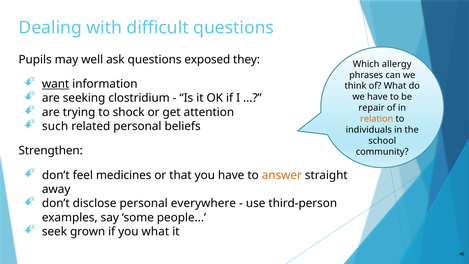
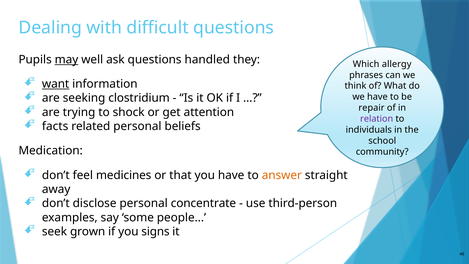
may underline: none -> present
exposed: exposed -> handled
relation colour: orange -> purple
such: such -> facts
Strengthen: Strengthen -> Medication
everywhere: everywhere -> concentrate
you what: what -> signs
